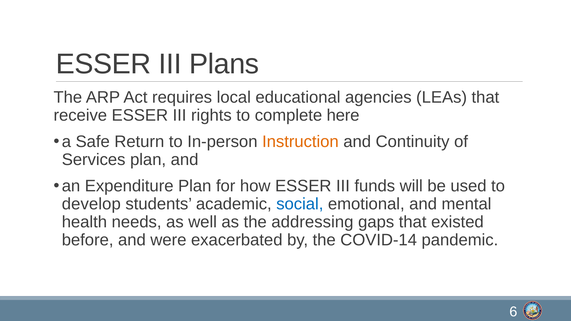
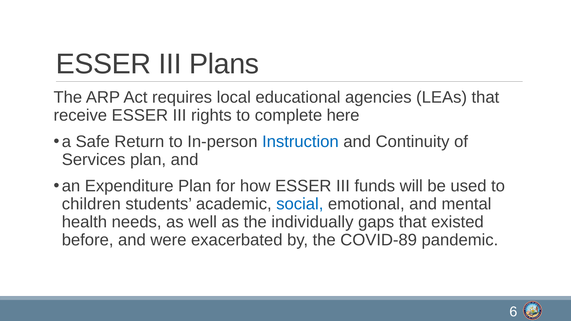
Instruction colour: orange -> blue
develop: develop -> children
addressing: addressing -> individually
COVID-14: COVID-14 -> COVID-89
